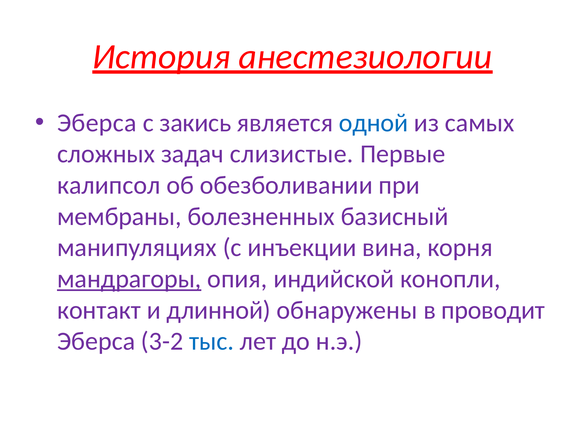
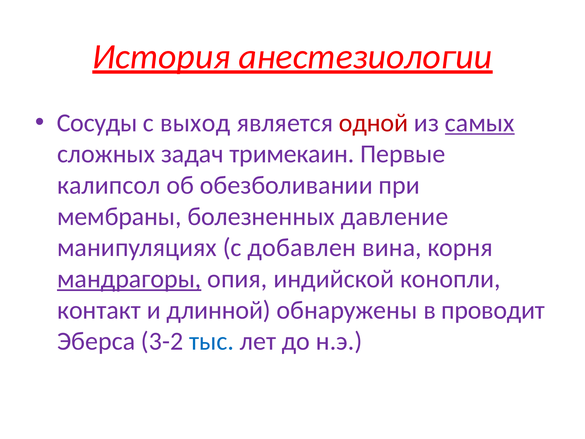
Эберса at (97, 123): Эберса -> Сосуды
закись: закись -> выход
одной colour: blue -> red
самых underline: none -> present
слизистые: слизистые -> тримекаин
базисный: базисный -> давление
инъекции: инъекции -> добавлен
